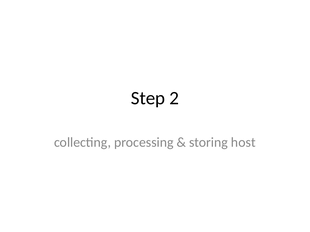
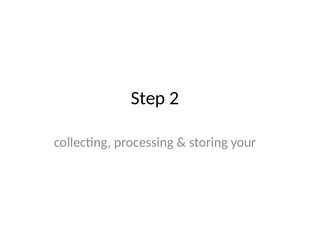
host: host -> your
